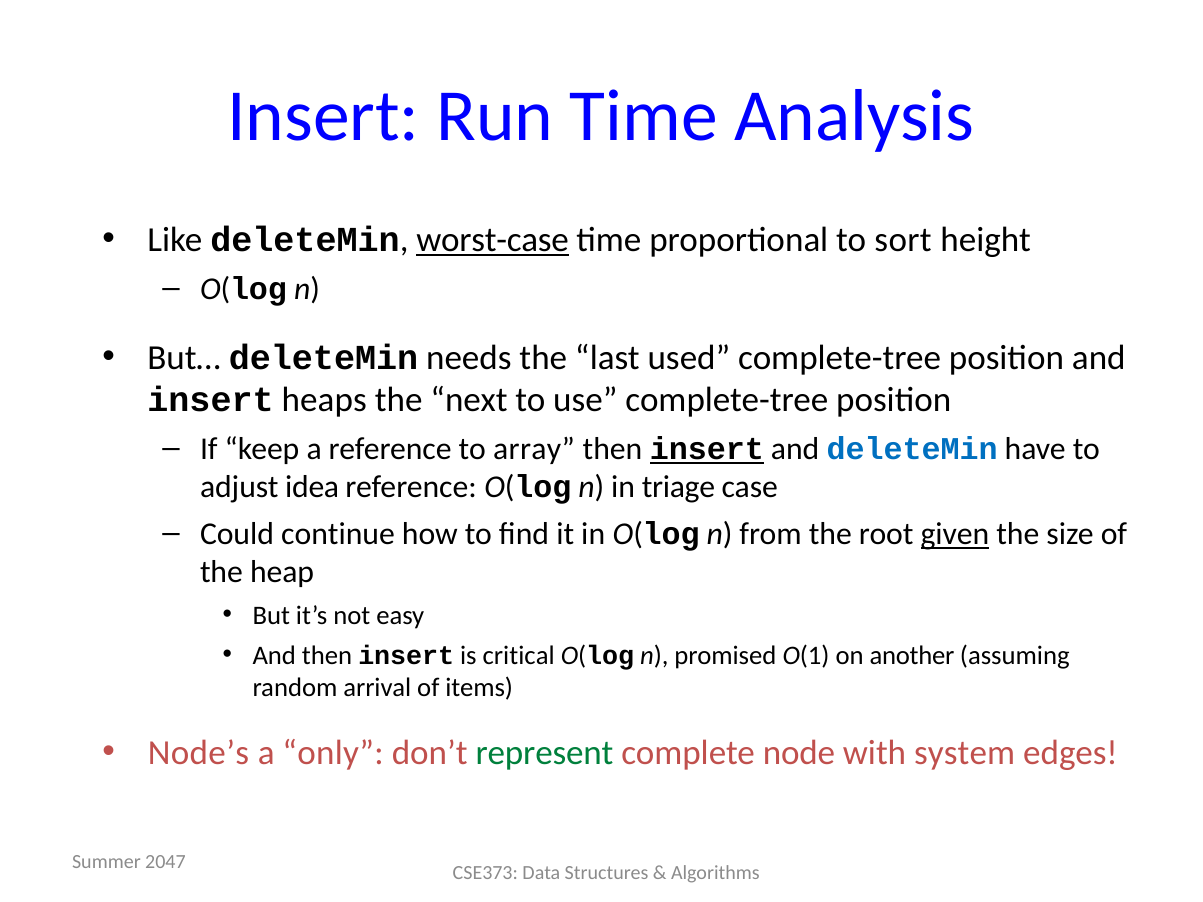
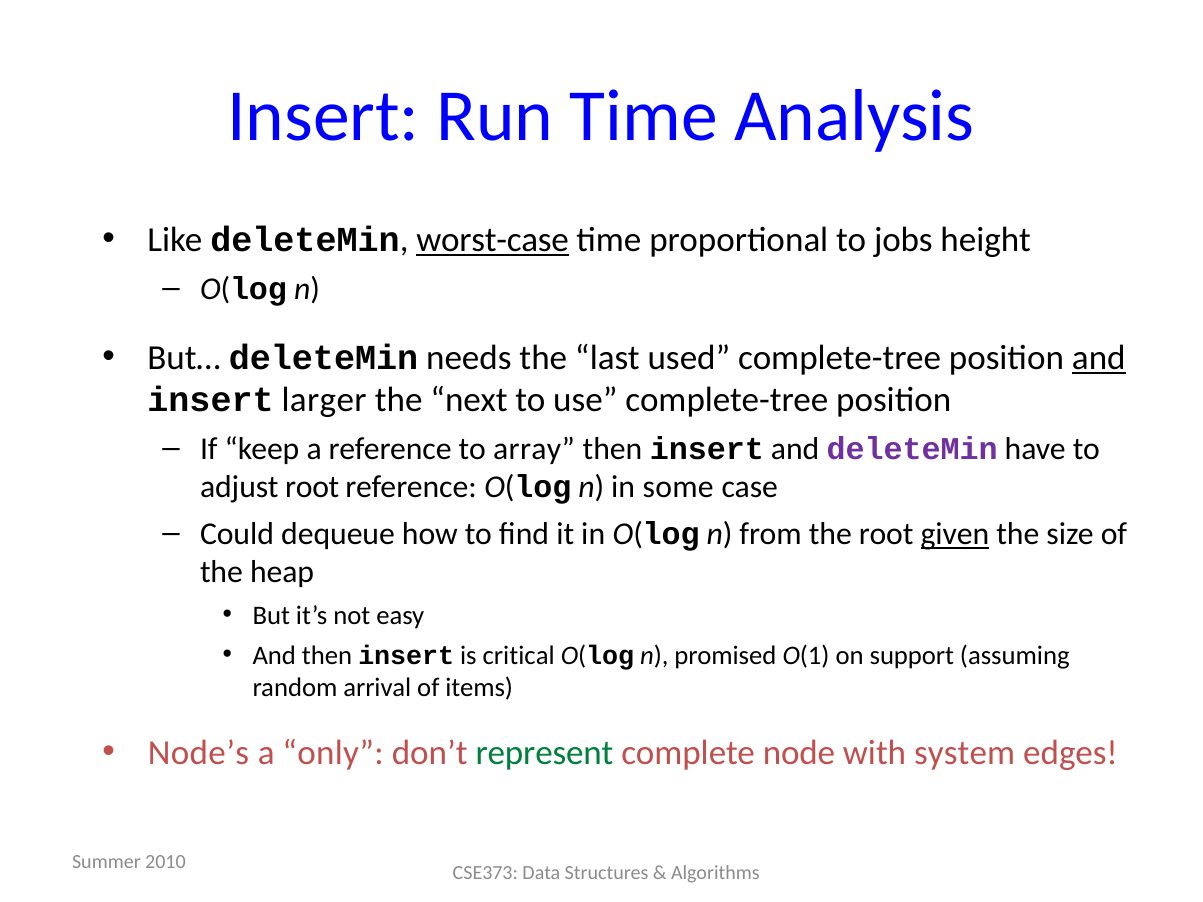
sort: sort -> jobs
and at (1099, 358) underline: none -> present
heaps: heaps -> larger
insert at (707, 449) underline: present -> none
deleteMin at (912, 449) colour: blue -> purple
adjust idea: idea -> root
triage: triage -> some
continue: continue -> dequeue
another: another -> support
2047: 2047 -> 2010
